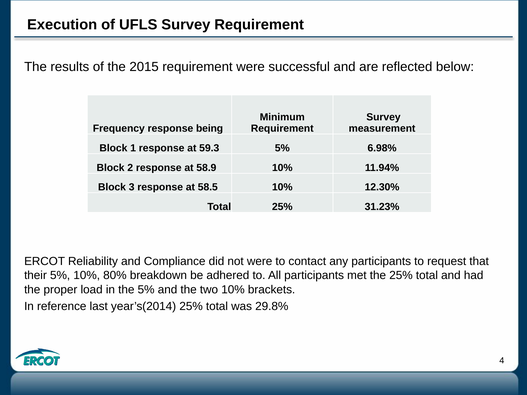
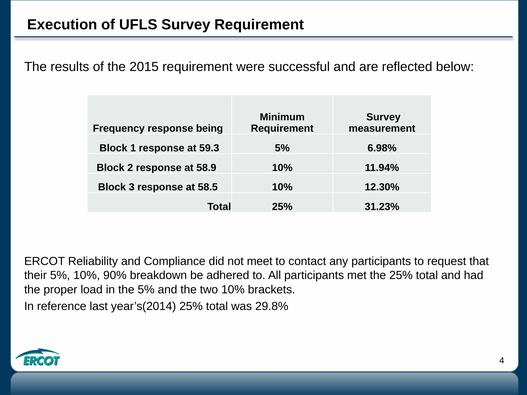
not were: were -> meet
80%: 80% -> 90%
